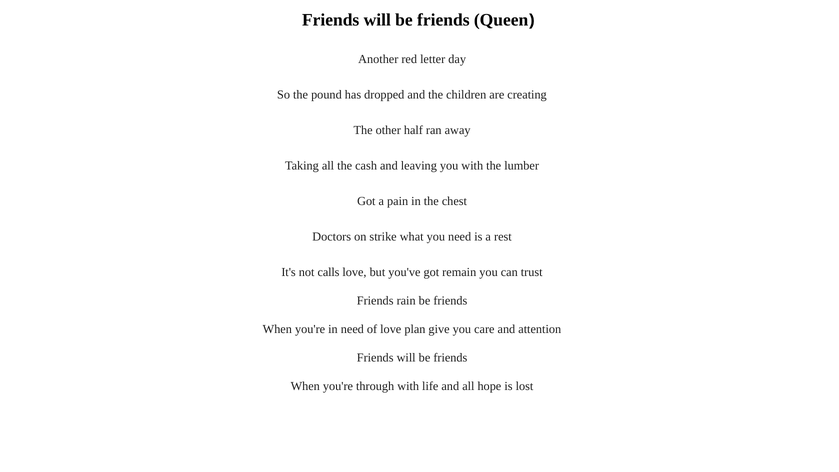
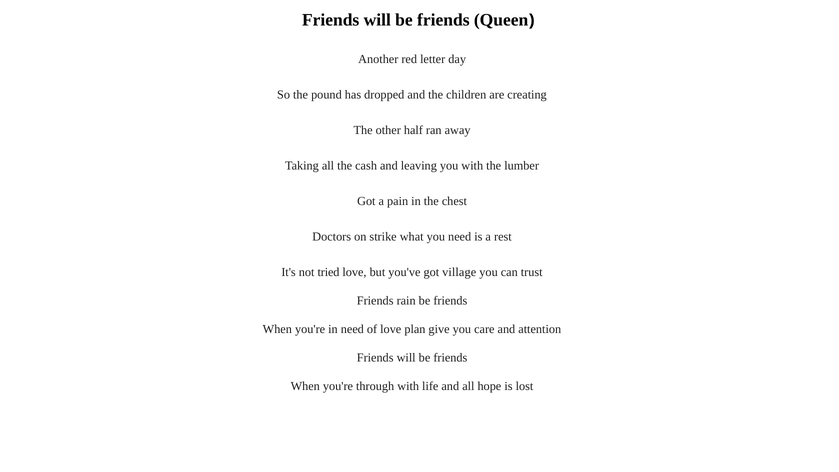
calls: calls -> tried
remain: remain -> village
